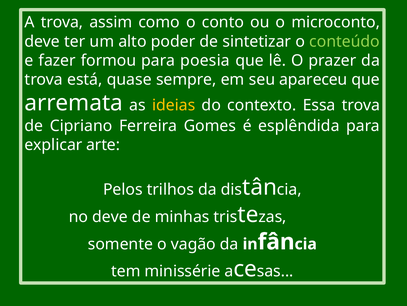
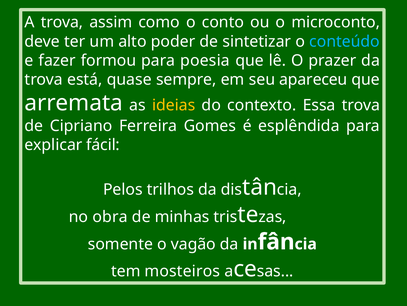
conteúdo colour: light green -> light blue
arte: arte -> fácil
no deve: deve -> obra
minissérie: minissérie -> mosteiros
